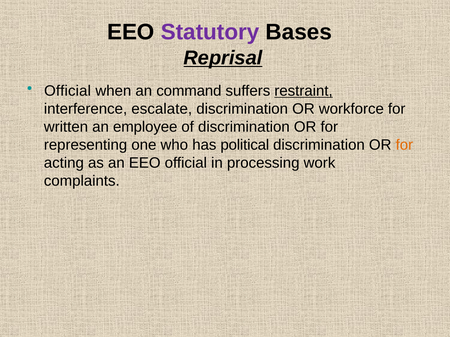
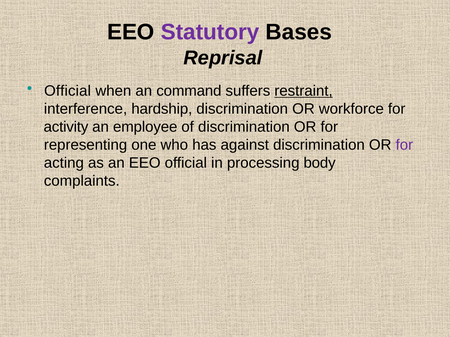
Reprisal underline: present -> none
escalate: escalate -> hardship
written: written -> activity
political: political -> against
for at (404, 145) colour: orange -> purple
work: work -> body
